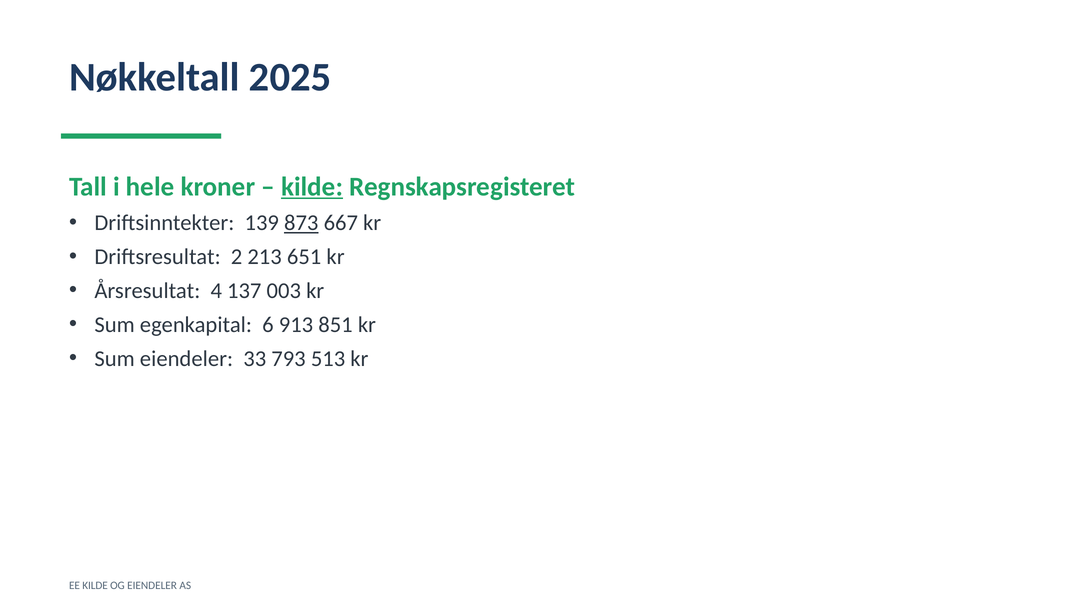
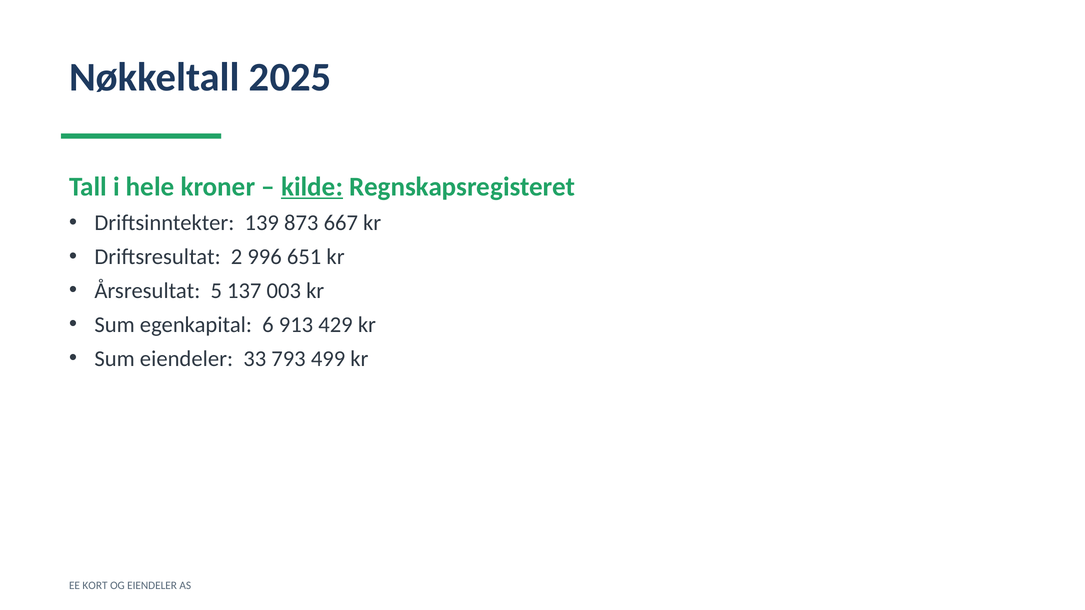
873 underline: present -> none
213: 213 -> 996
4: 4 -> 5
851: 851 -> 429
513: 513 -> 499
EE KILDE: KILDE -> KORT
